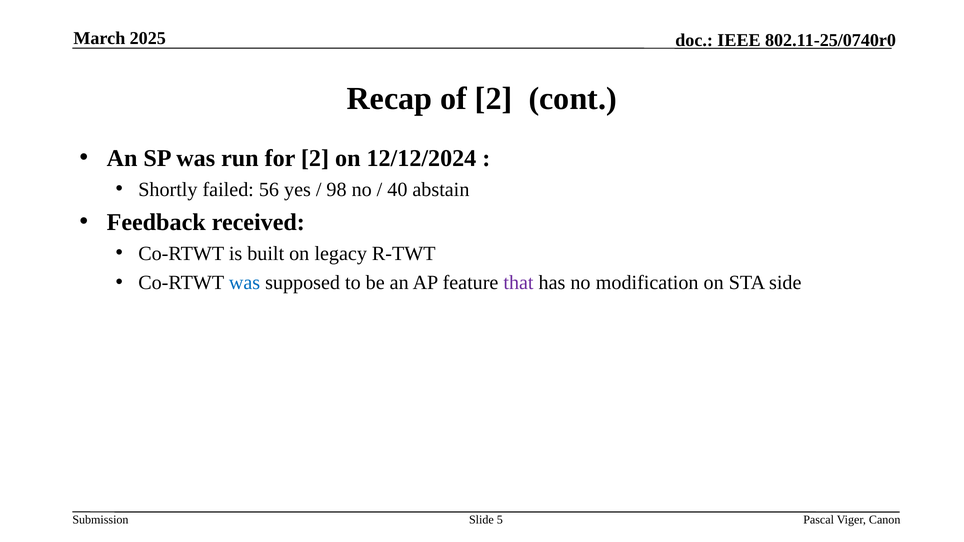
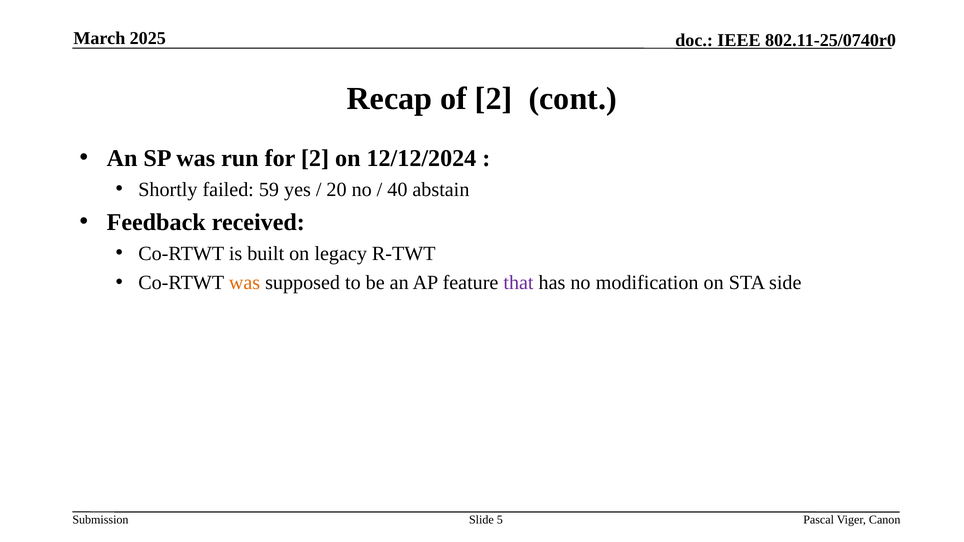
56: 56 -> 59
98: 98 -> 20
was at (245, 283) colour: blue -> orange
